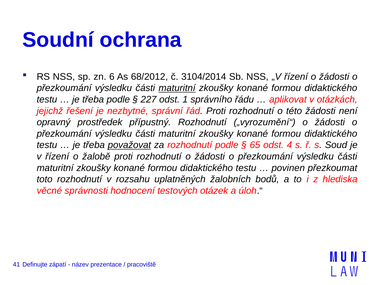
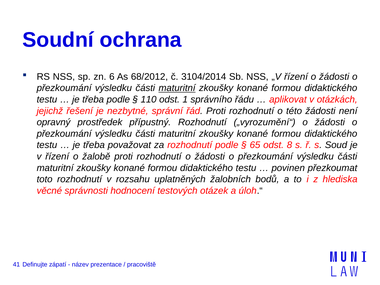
227: 227 -> 110
považovat underline: present -> none
4: 4 -> 8
